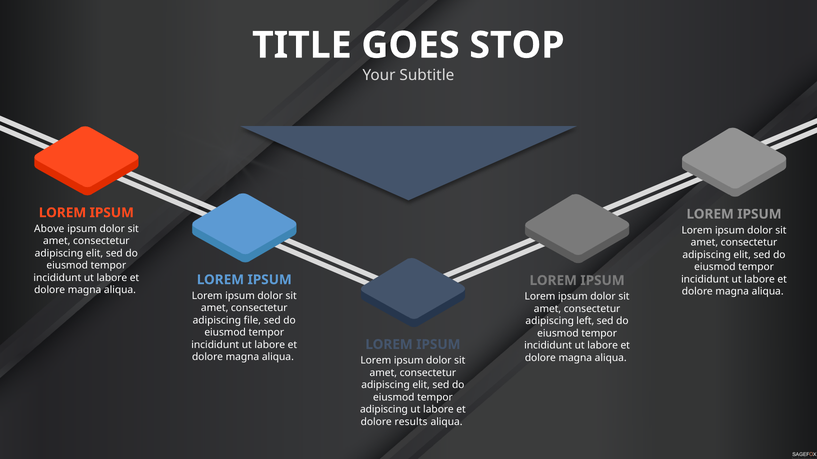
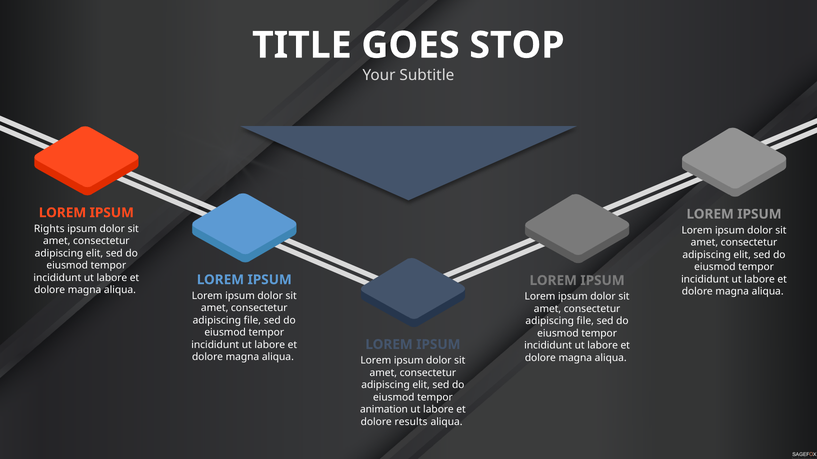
Above: Above -> Rights
left at (585, 321): left -> file
adipiscing at (384, 410): adipiscing -> animation
